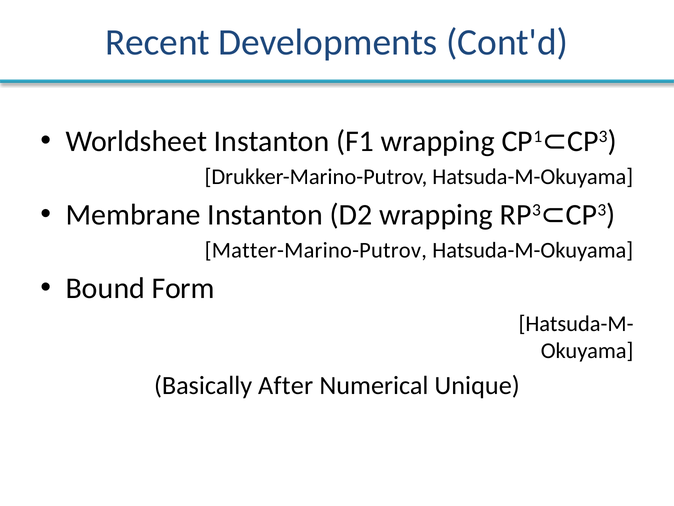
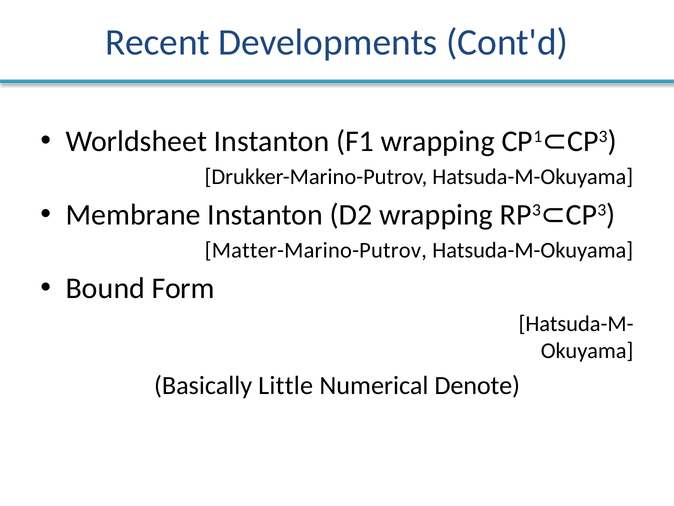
After: After -> Little
Unique: Unique -> Denote
